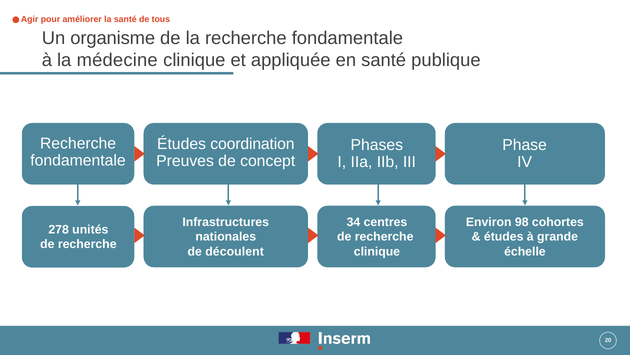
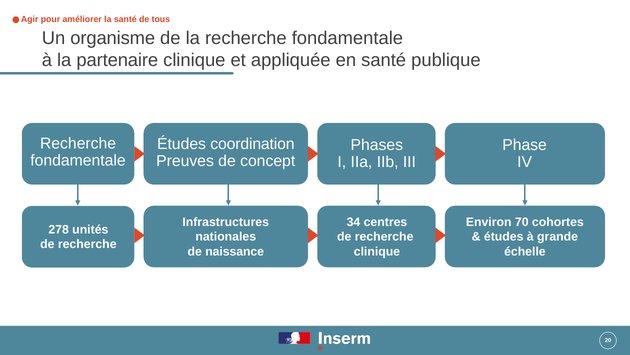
médecine: médecine -> partenaire
98: 98 -> 70
découlent: découlent -> naissance
